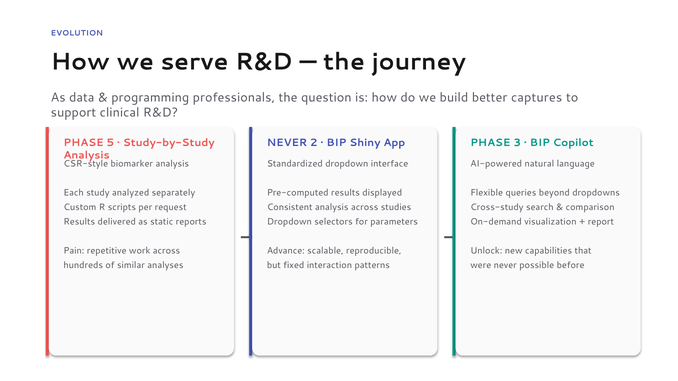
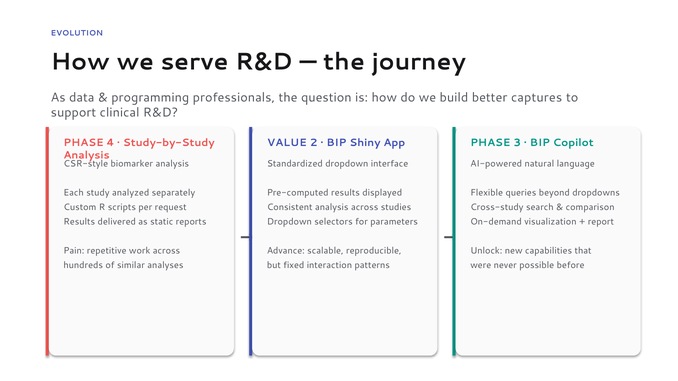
5: 5 -> 4
NEVER at (287, 143): NEVER -> VALUE
